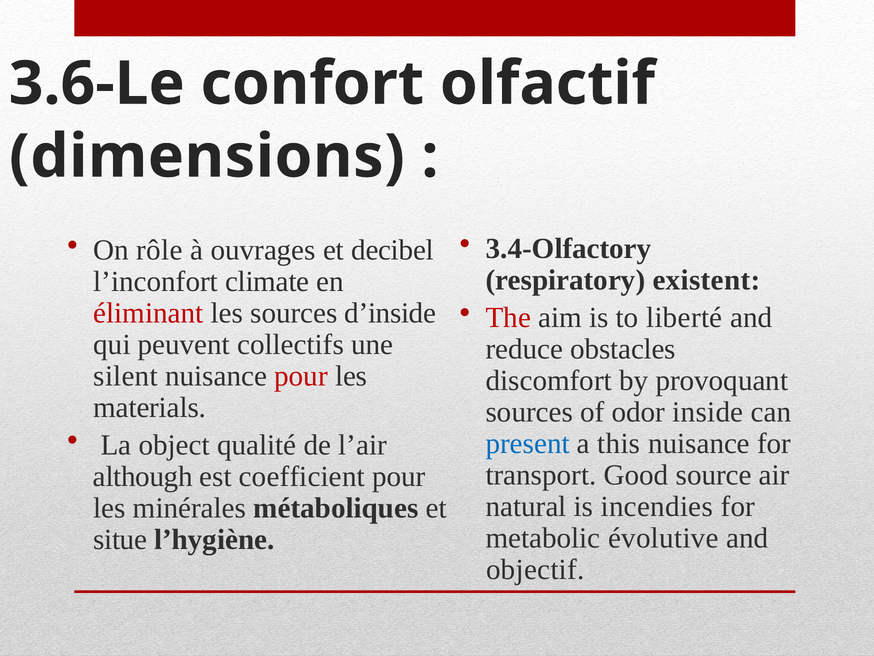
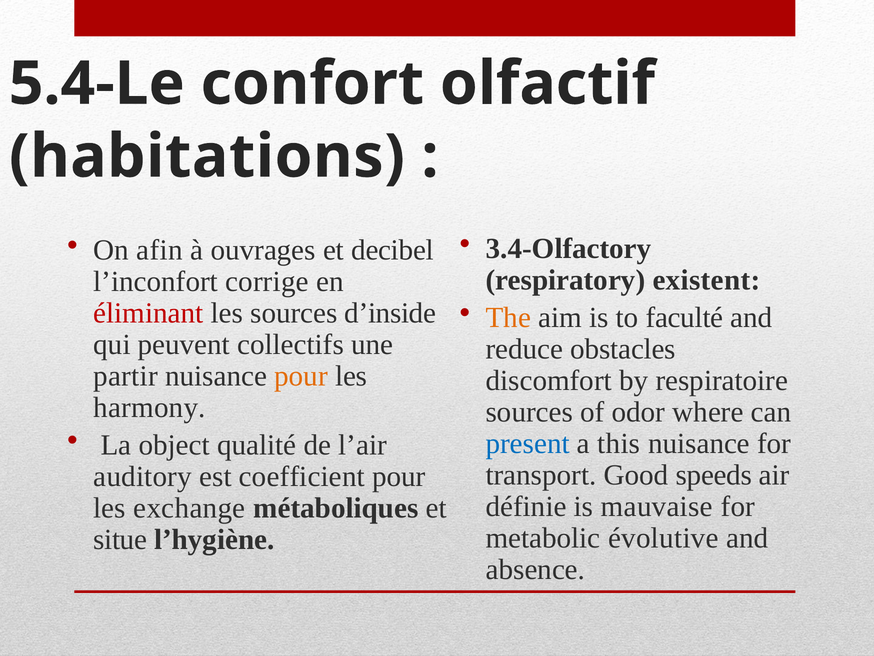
3.6-Le: 3.6-Le -> 5.4-Le
dimensions: dimensions -> habitations
rôle: rôle -> afin
climate: climate -> corrige
The colour: red -> orange
liberté: liberté -> faculté
silent: silent -> partir
pour at (301, 376) colour: red -> orange
provoquant: provoquant -> respiratoire
materials: materials -> harmony
inside: inside -> where
source: source -> speeds
although: although -> auditory
natural: natural -> définie
incendies: incendies -> mauvaise
minérales: minérales -> exchange
objectif: objectif -> absence
